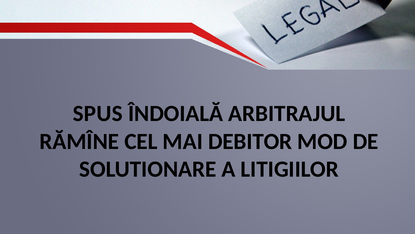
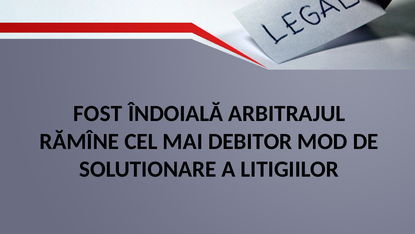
SPUS: SPUS -> FOST
